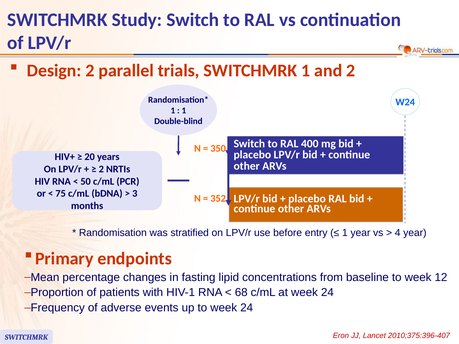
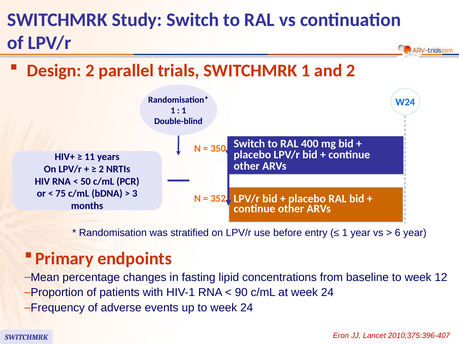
20: 20 -> 11
4: 4 -> 6
68: 68 -> 90
